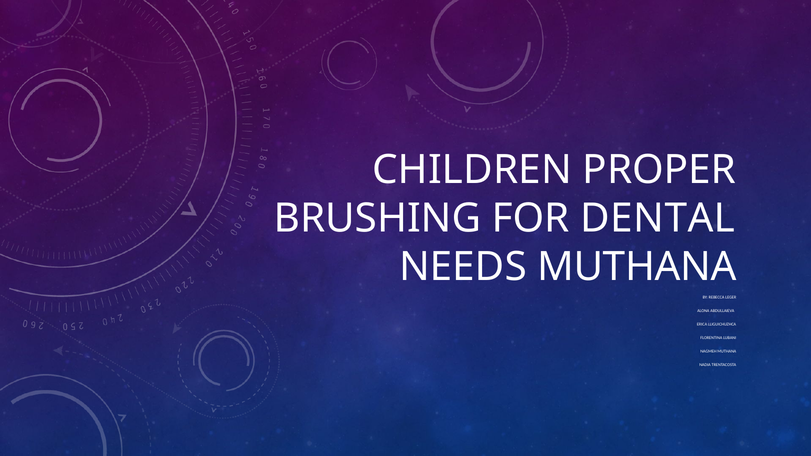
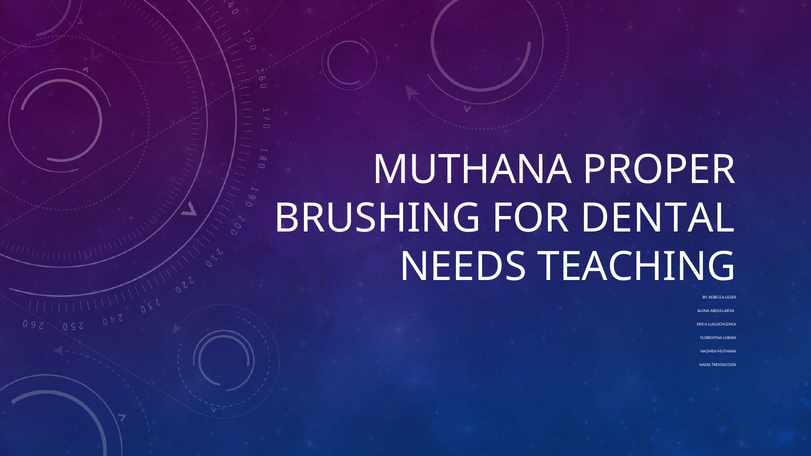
CHILDREN at (472, 170): CHILDREN -> MUTHANA
NEEDS MUTHANA: MUTHANA -> TEACHING
